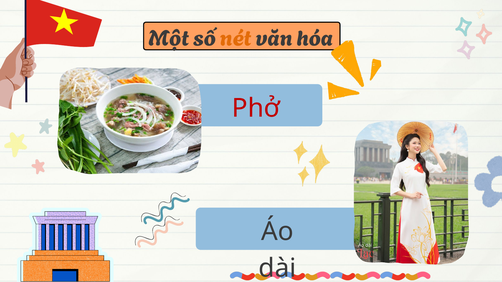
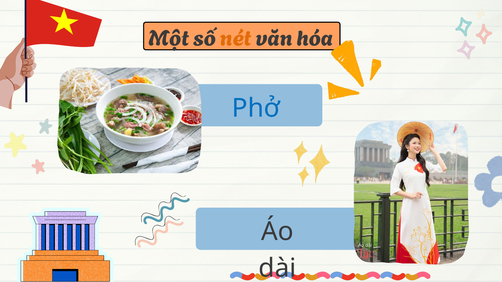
Phở colour: red -> blue
